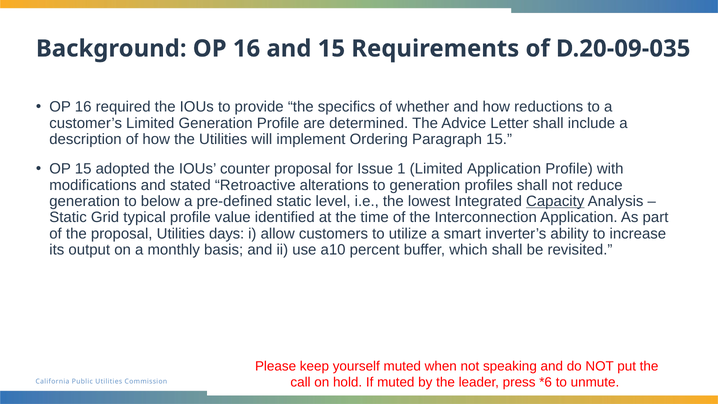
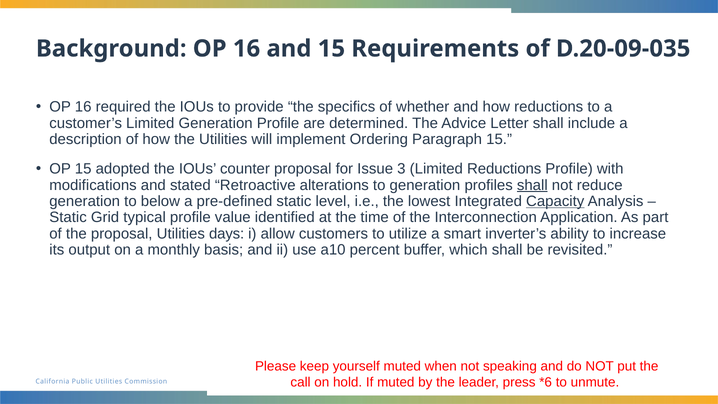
1: 1 -> 3
Limited Application: Application -> Reductions
shall at (532, 185) underline: none -> present
